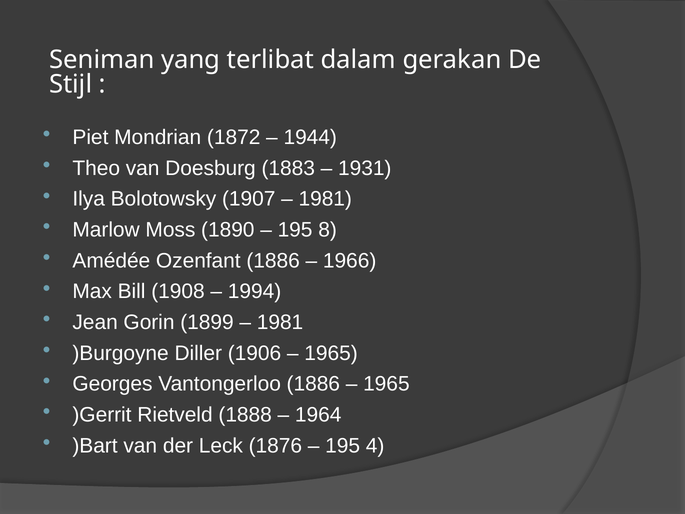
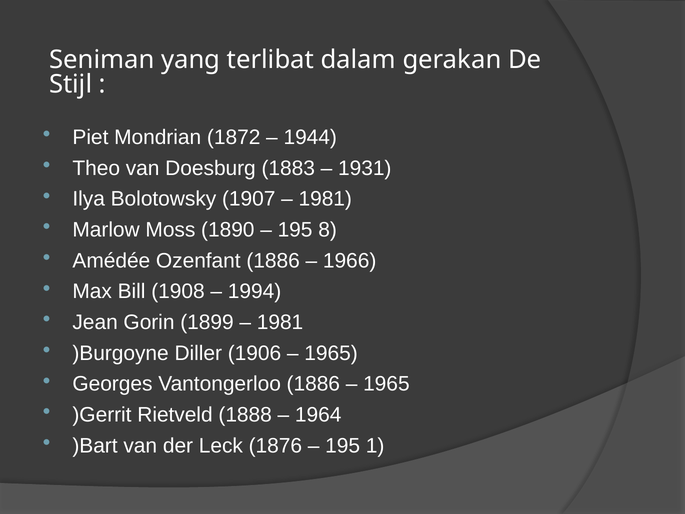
4: 4 -> 1
